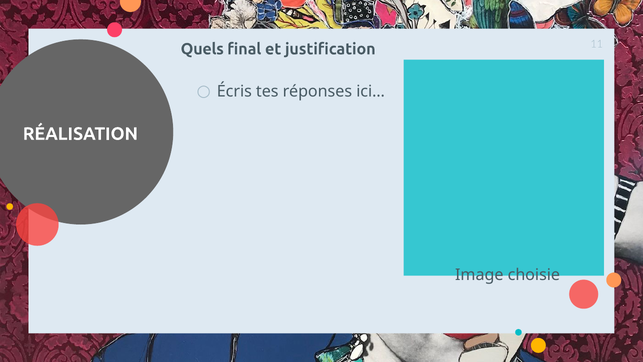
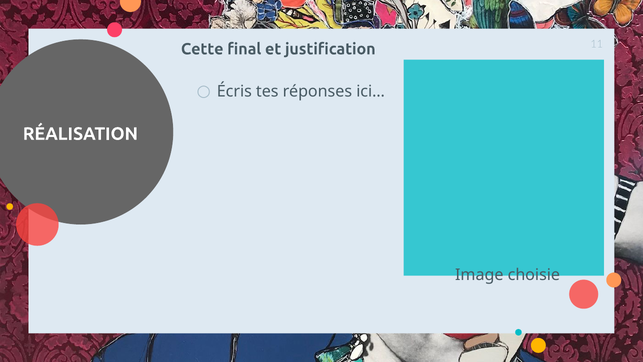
Quels: Quels -> Cette
